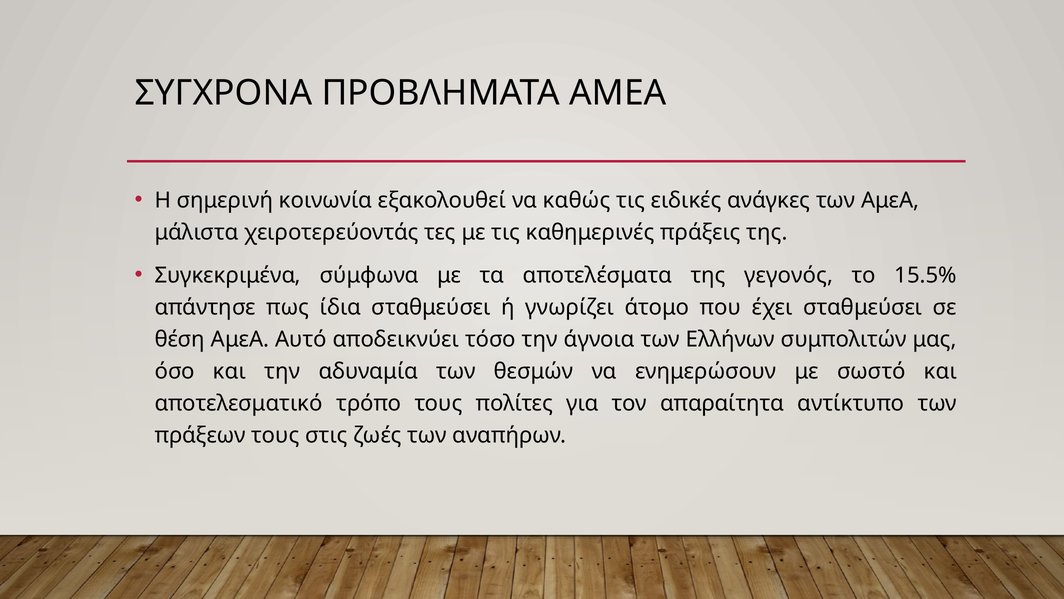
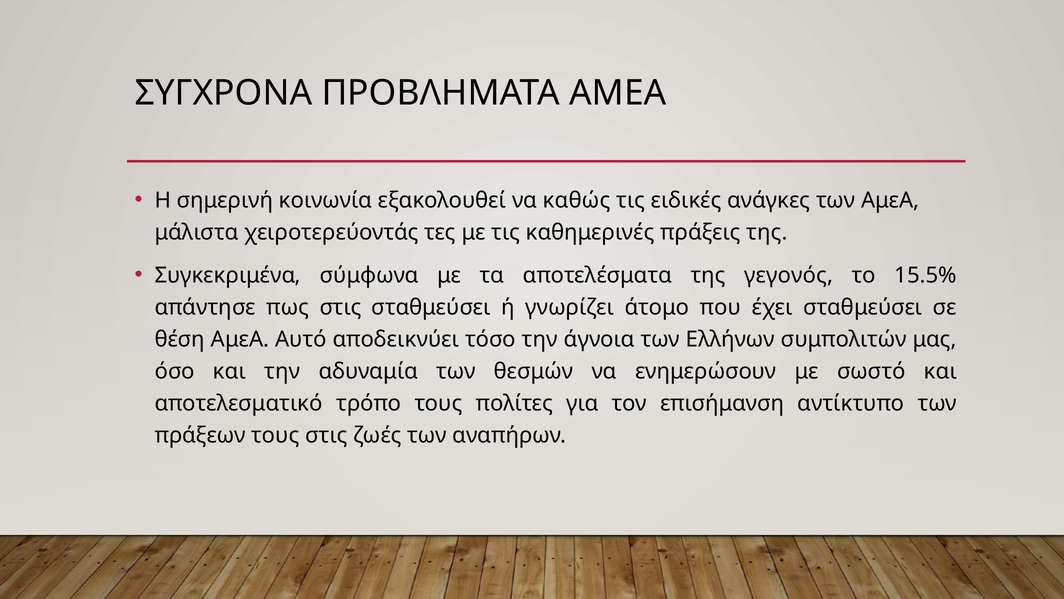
πως ίδια: ίδια -> στις
απαραίτητα: απαραίτητα -> επισήμανση
